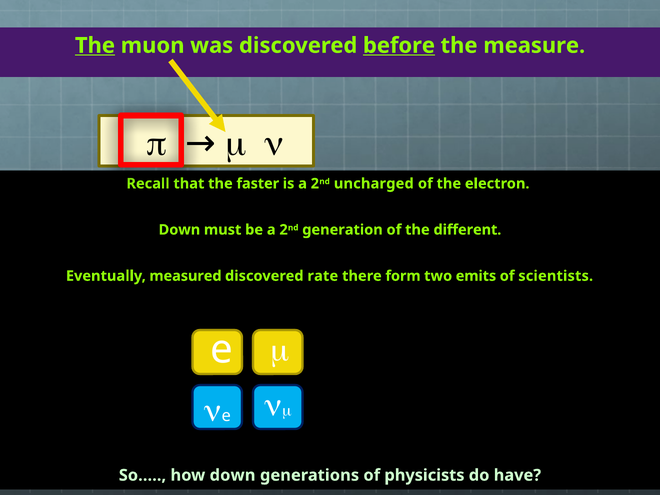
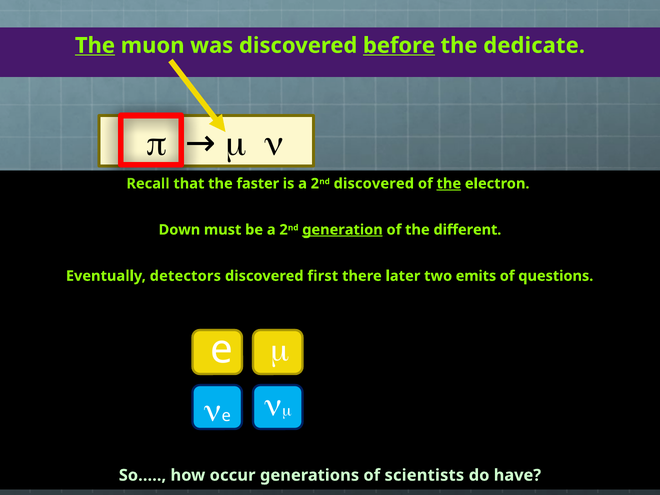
measure: measure -> dedicate
2nd uncharged: uncharged -> discovered
the at (449, 184) underline: none -> present
generation underline: none -> present
measured: measured -> detectors
rate: rate -> first
form: form -> later
scientists: scientists -> questions
how down: down -> occur
physicists: physicists -> scientists
